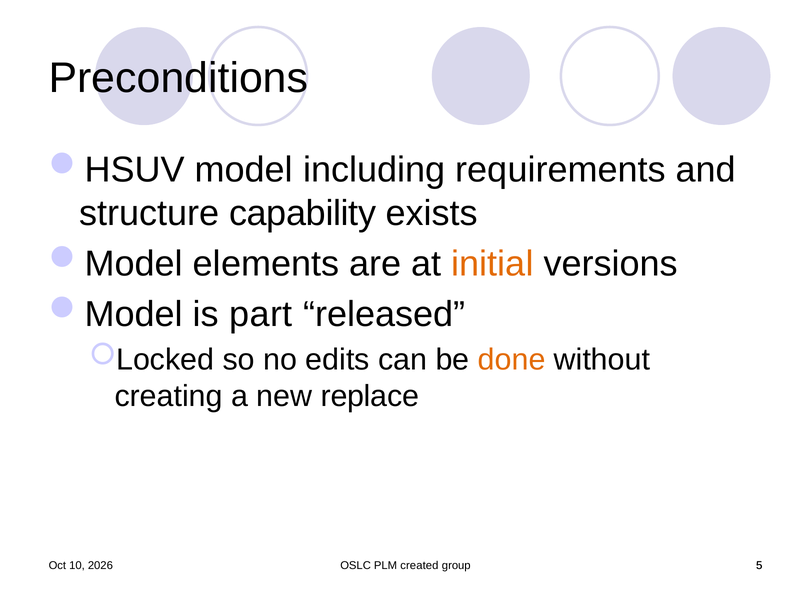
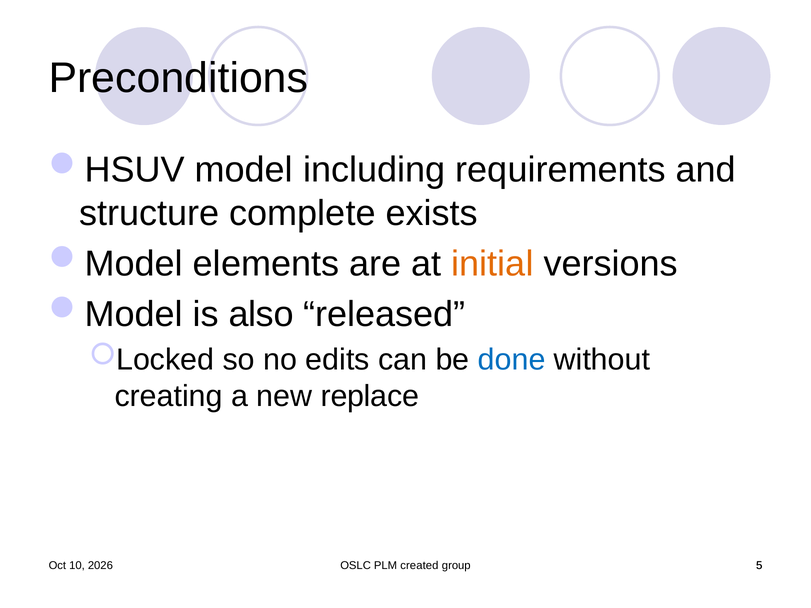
capability: capability -> complete
part: part -> also
done colour: orange -> blue
